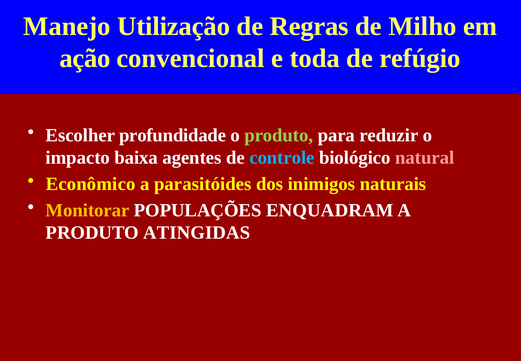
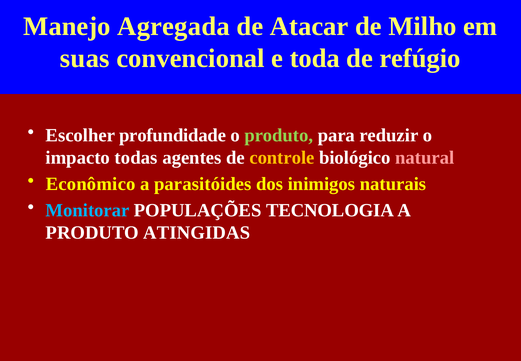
Utilização: Utilização -> Agregada
Regras: Regras -> Atacar
ação: ação -> suas
baixa: baixa -> todas
controle colour: light blue -> yellow
Monitorar colour: yellow -> light blue
ENQUADRAM: ENQUADRAM -> TECNOLOGIA
